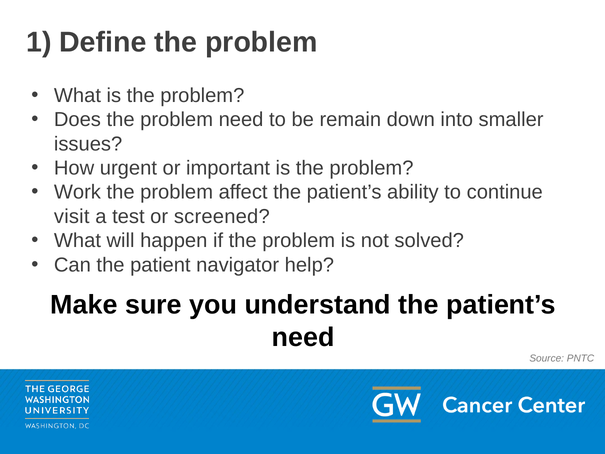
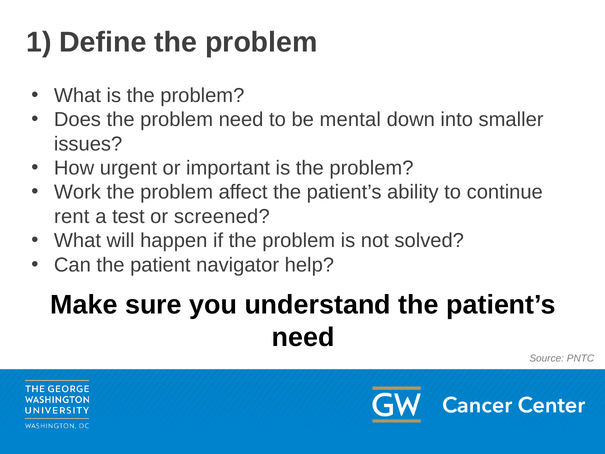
remain: remain -> mental
visit: visit -> rent
